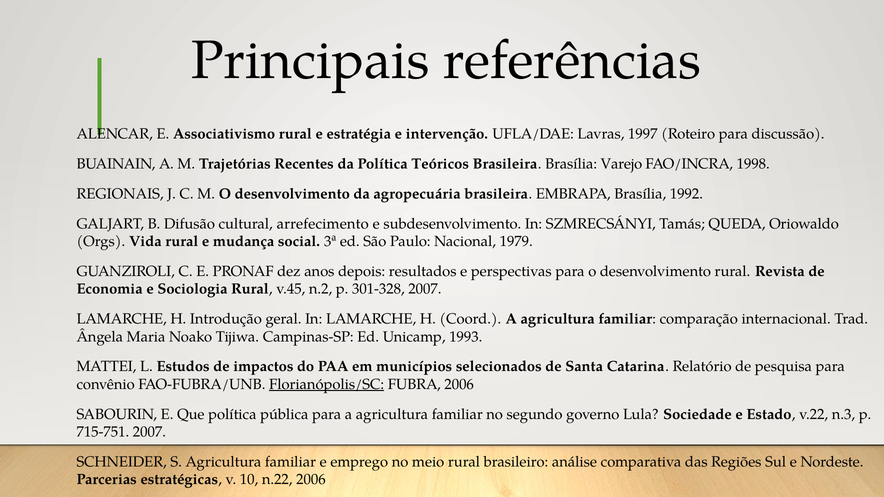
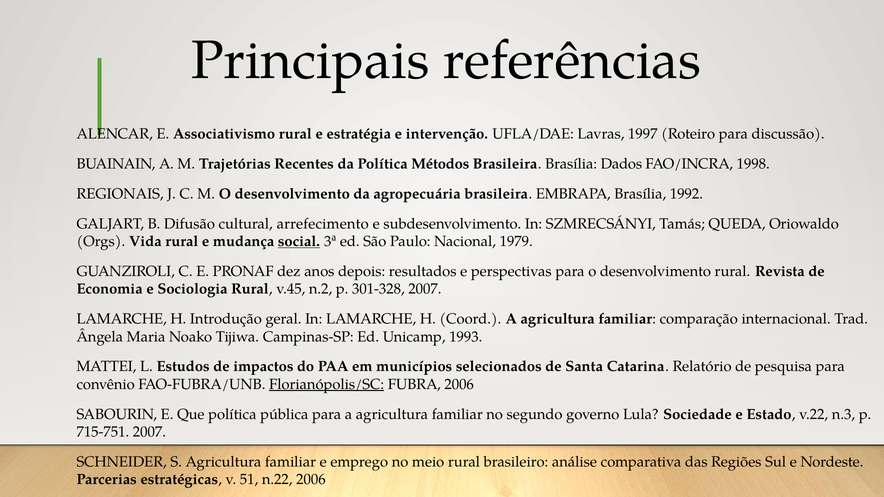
Teóricos: Teóricos -> Métodos
Varejo: Varejo -> Dados
social underline: none -> present
10: 10 -> 51
